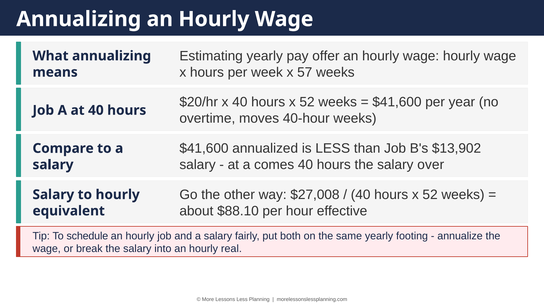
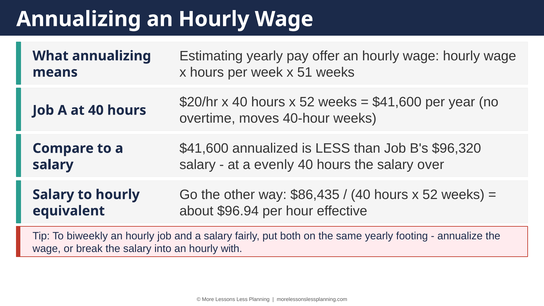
57: 57 -> 51
$13,902: $13,902 -> $96,320
comes: comes -> evenly
$27,008: $27,008 -> $86,435
$88.10: $88.10 -> $96.94
schedule: schedule -> biweekly
real: real -> with
